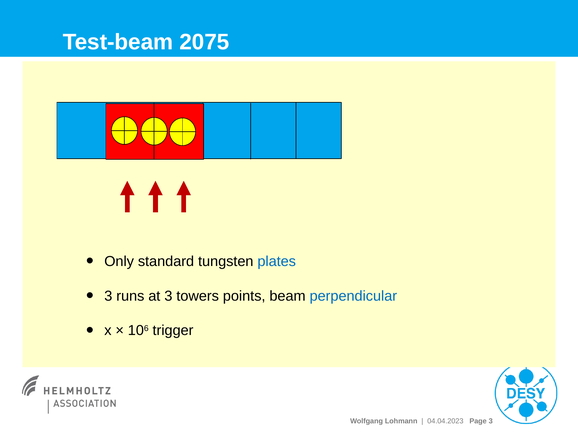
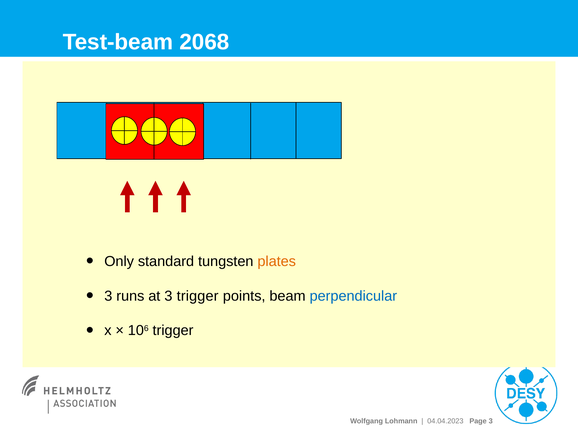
2075: 2075 -> 2068
plates colour: blue -> orange
3 towers: towers -> trigger
